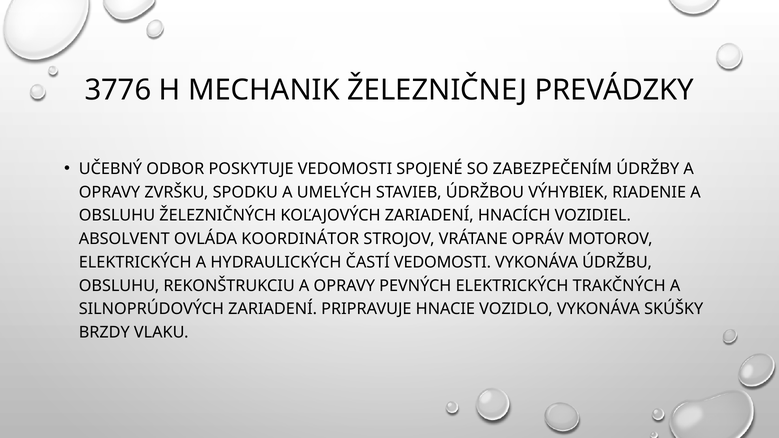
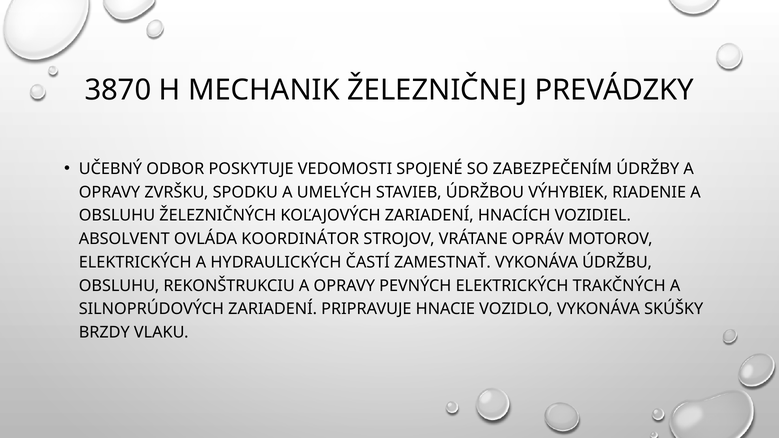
3776: 3776 -> 3870
ČASTÍ VEDOMOSTI: VEDOMOSTI -> ZAMESTNAŤ
